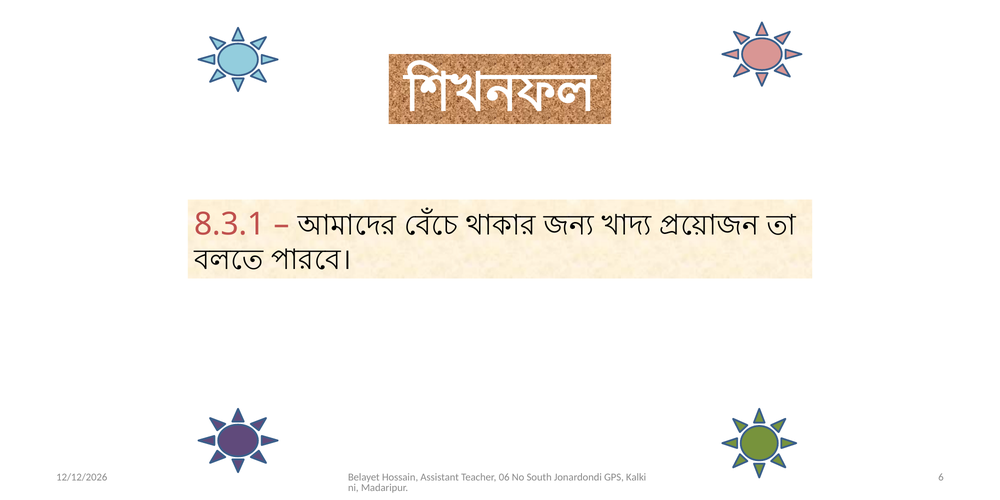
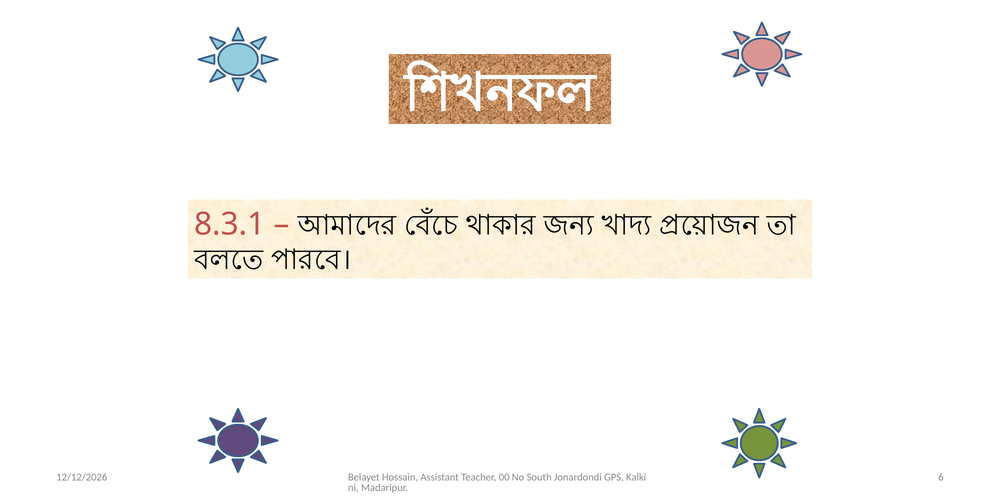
06: 06 -> 00
